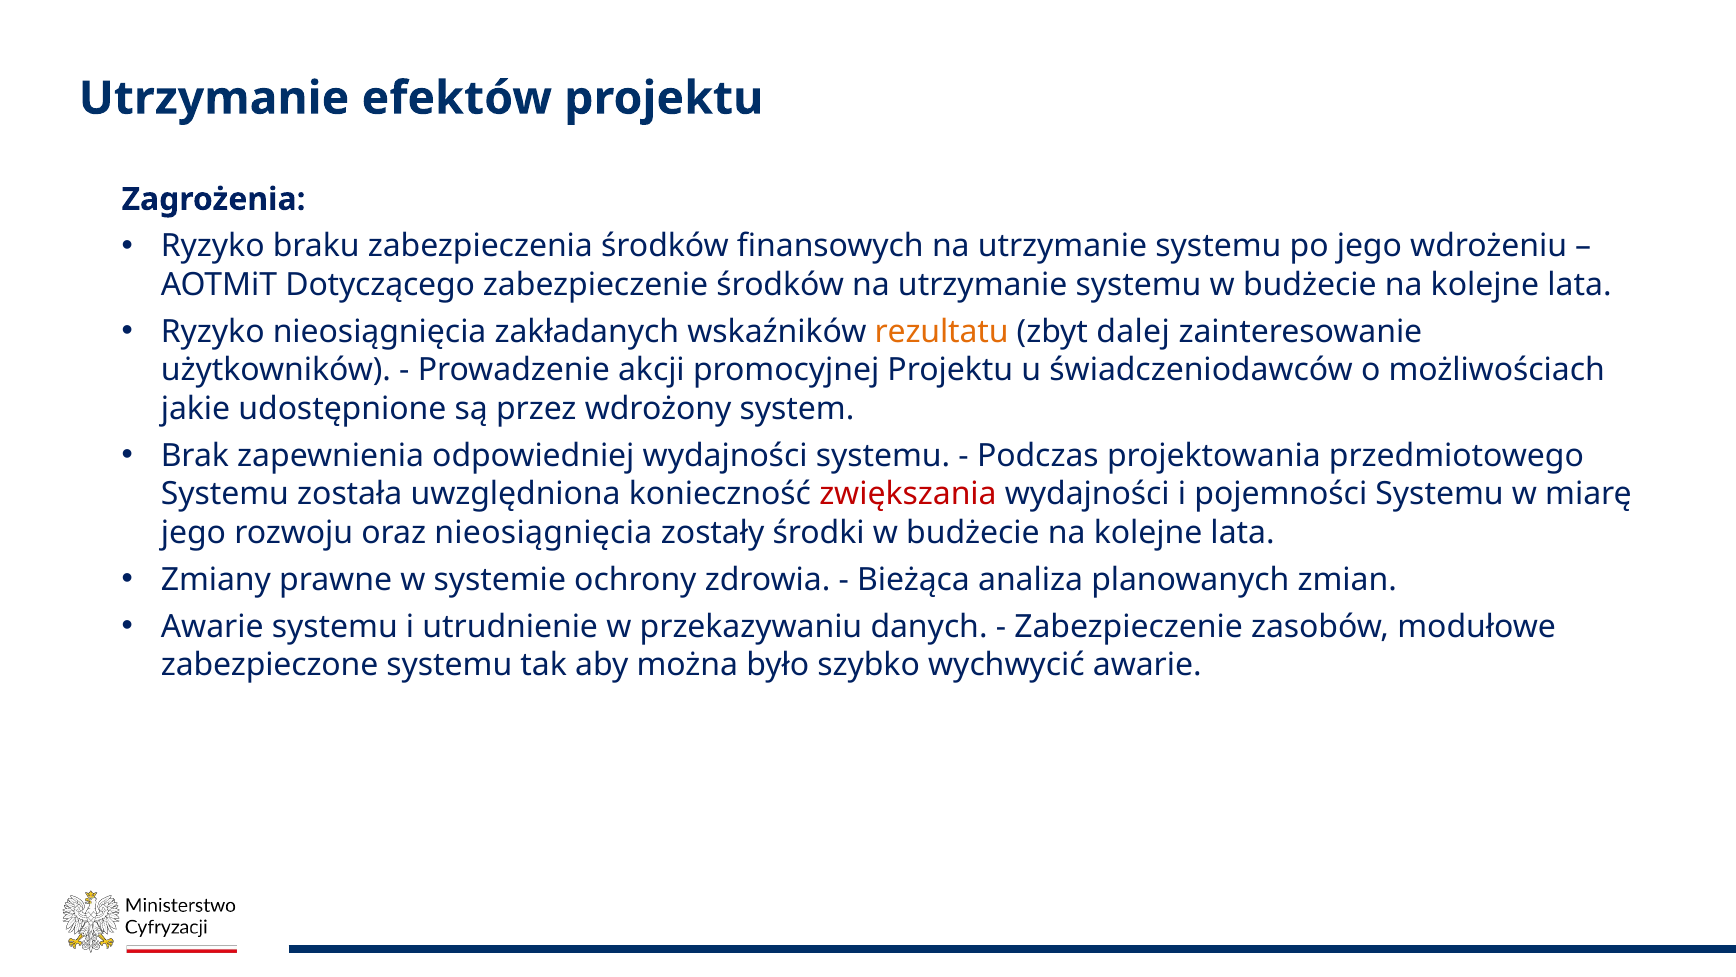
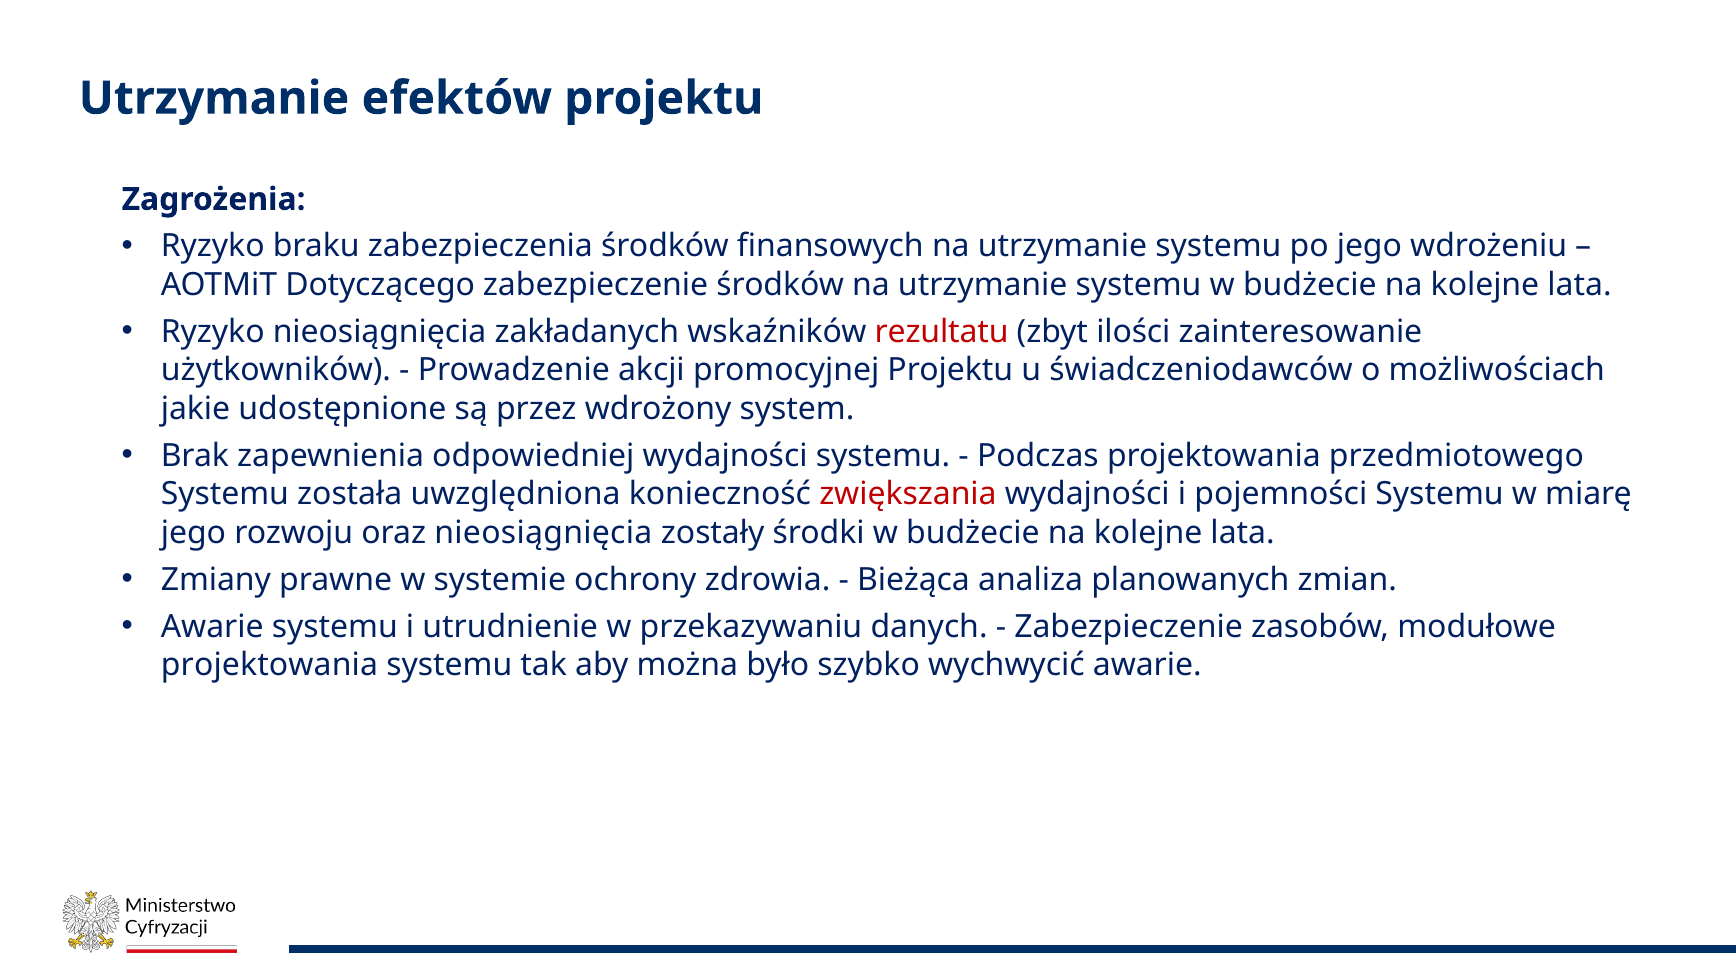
rezultatu colour: orange -> red
dalej: dalej -> ilości
zabezpieczone at (270, 665): zabezpieczone -> projektowania
